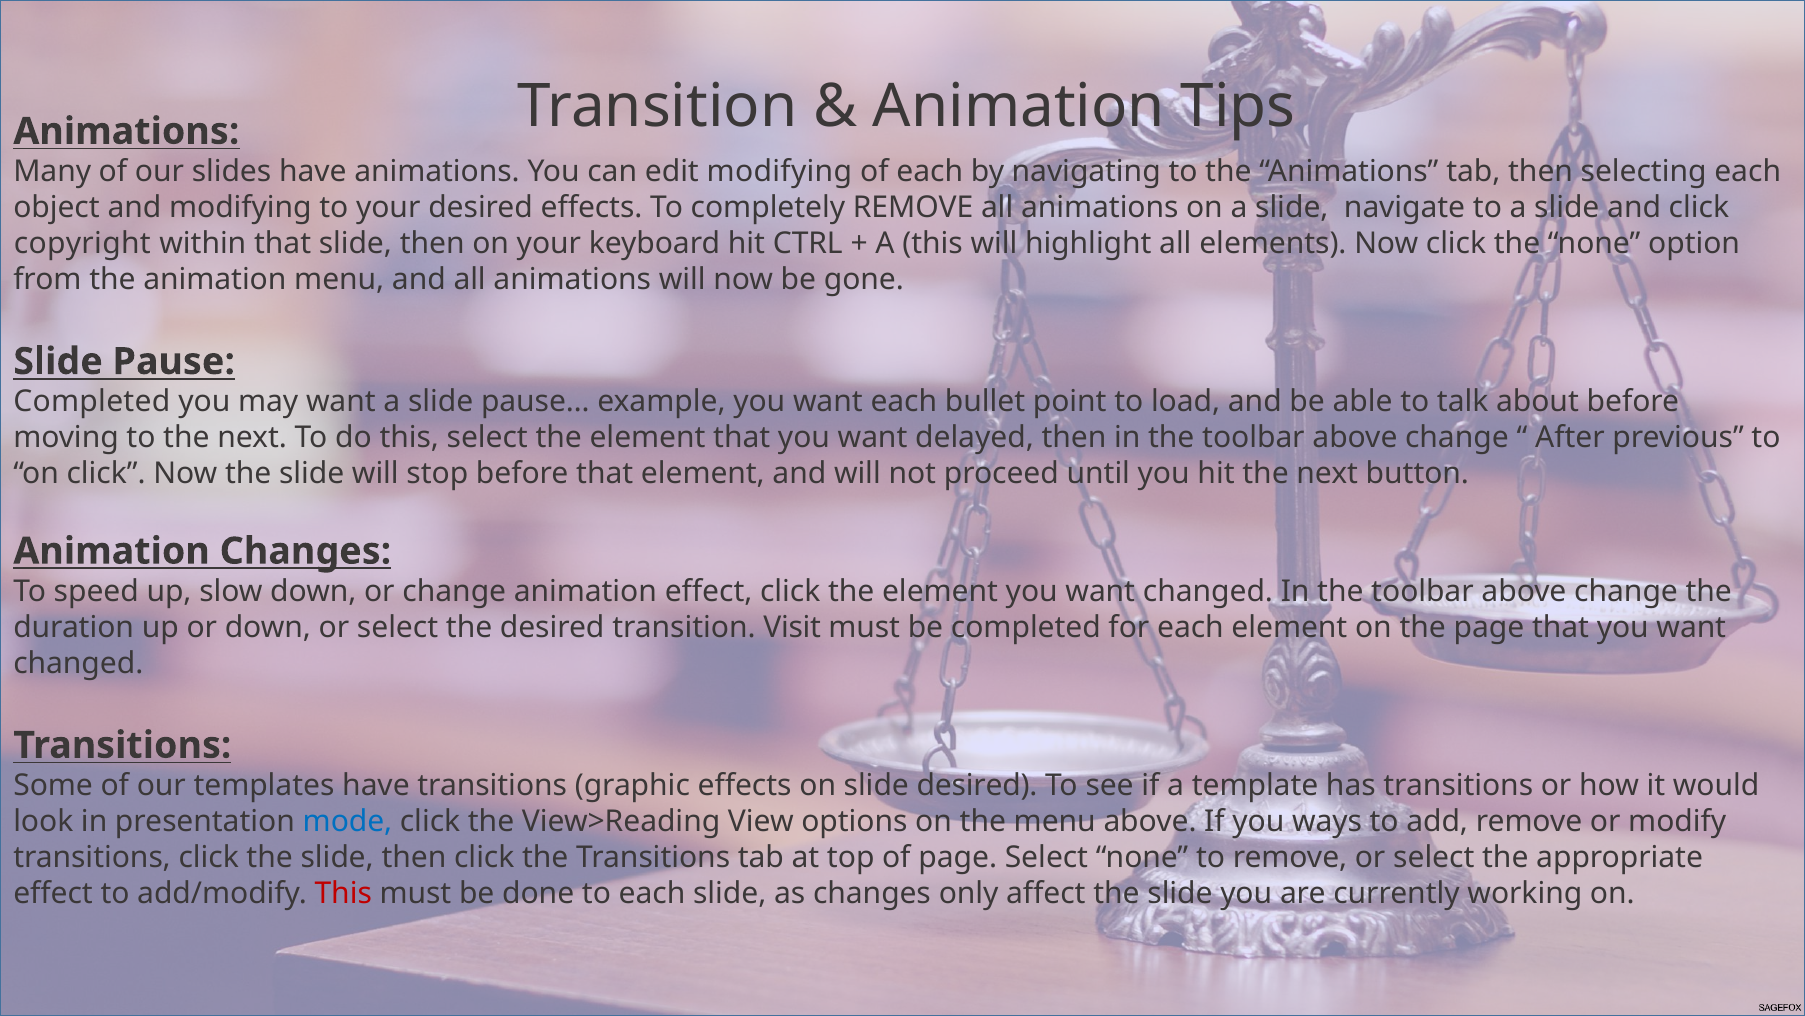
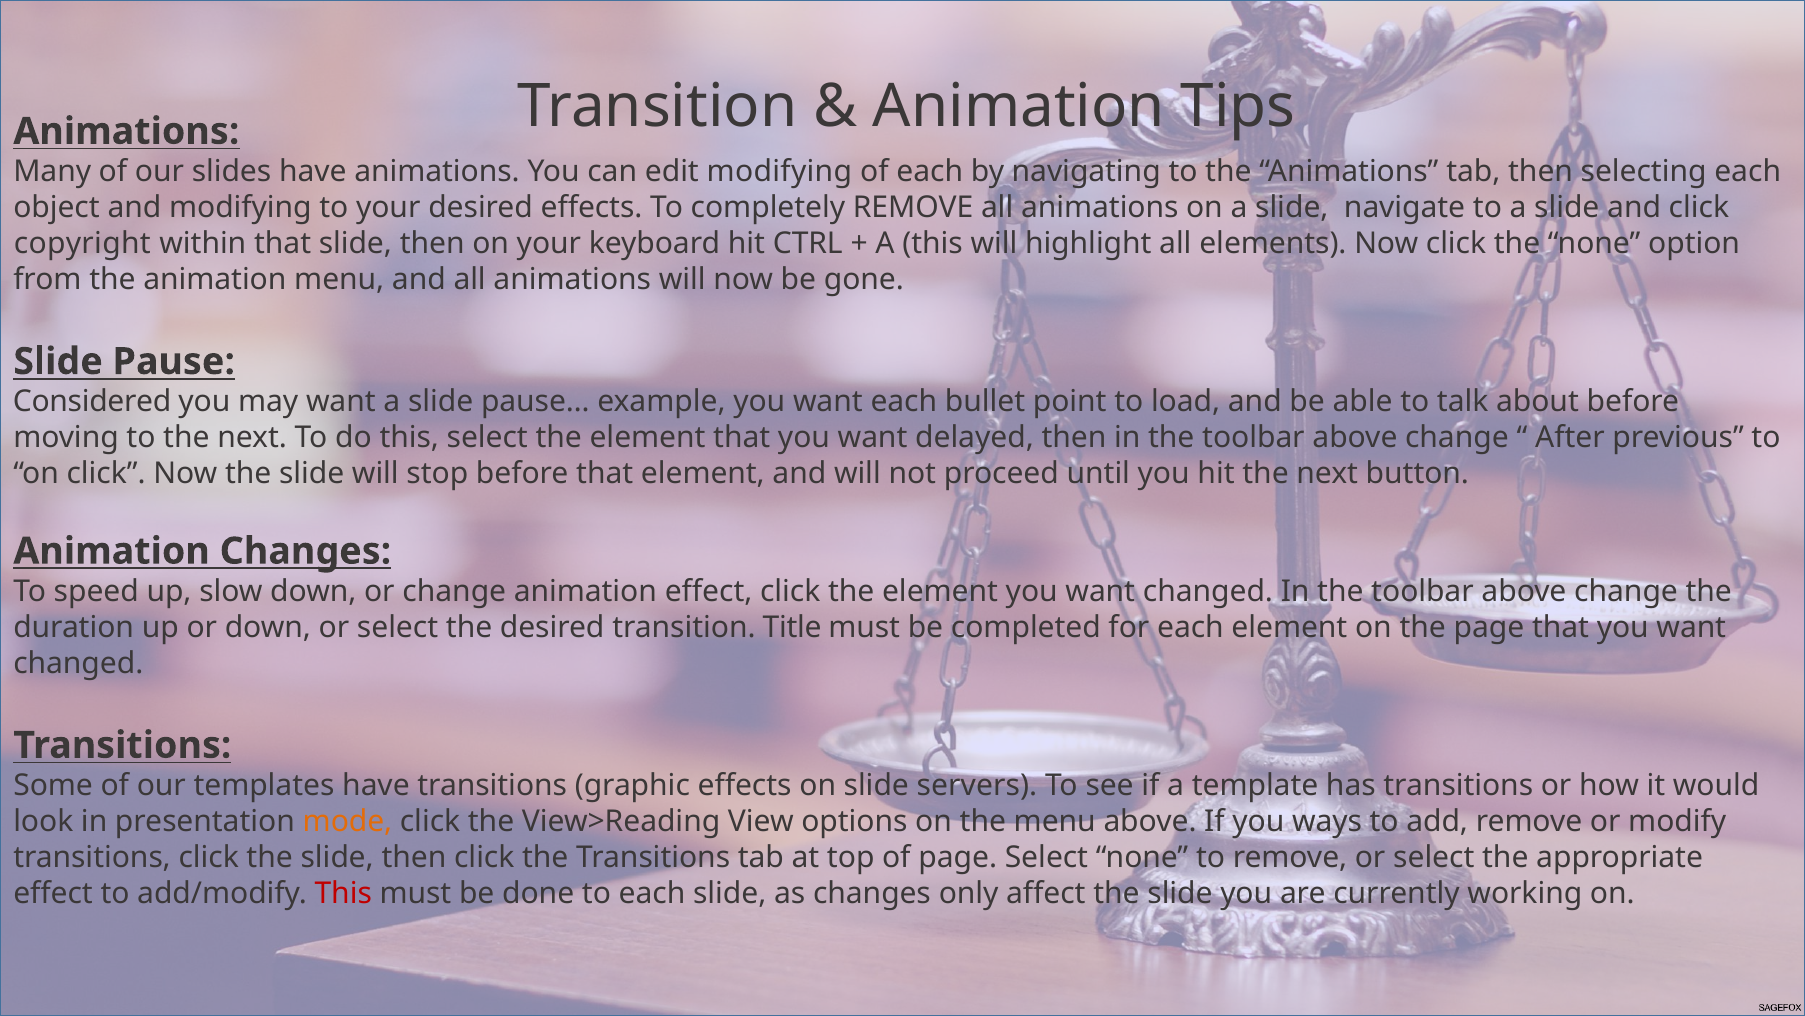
Completed at (92, 401): Completed -> Considered
Visit: Visit -> Title
slide desired: desired -> servers
mode colour: blue -> orange
